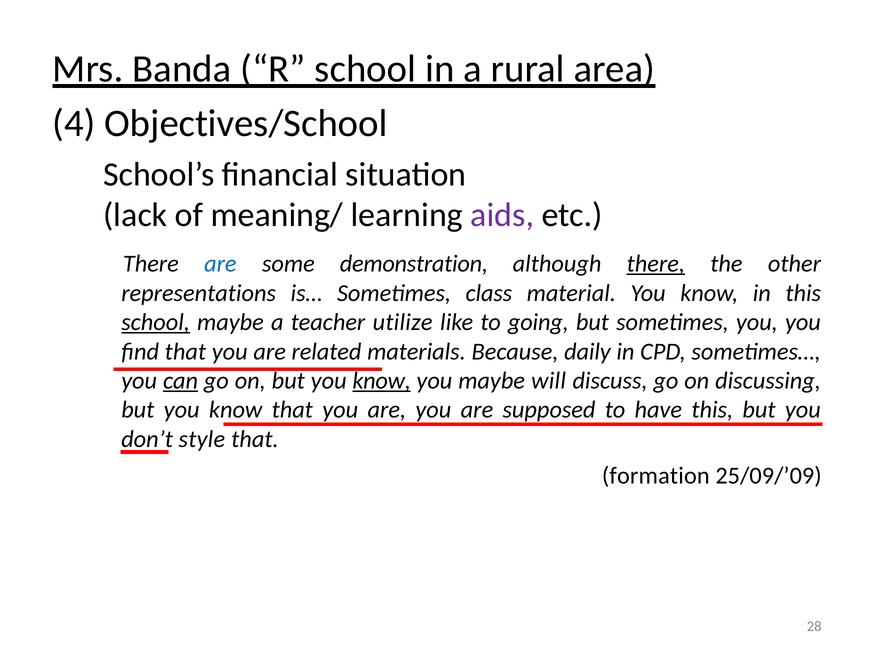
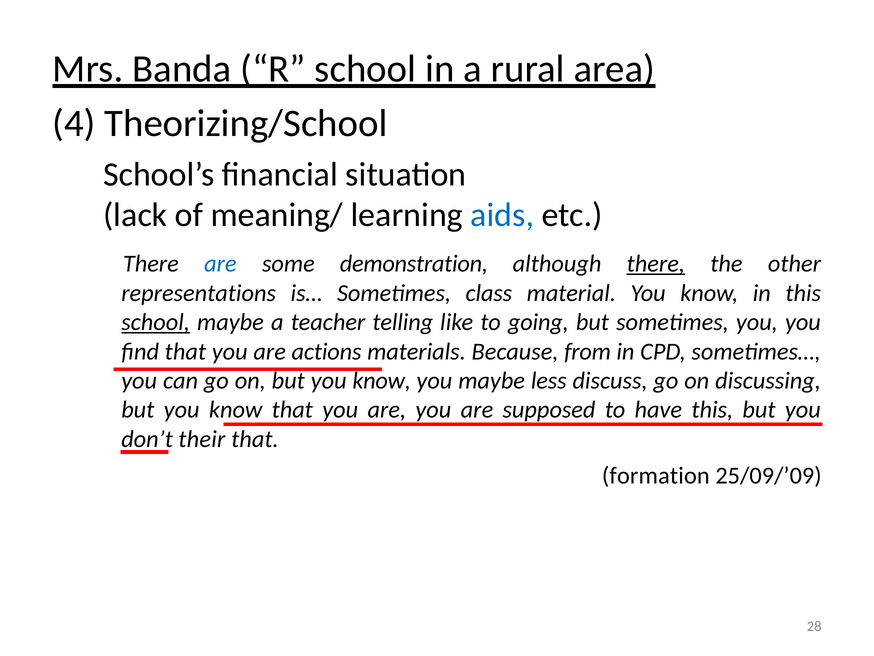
Objectives/School: Objectives/School -> Theorizing/School
aids colour: purple -> blue
utilize: utilize -> telling
related: related -> actions
daily: daily -> from
can underline: present -> none
know at (382, 380) underline: present -> none
will: will -> less
style: style -> their
